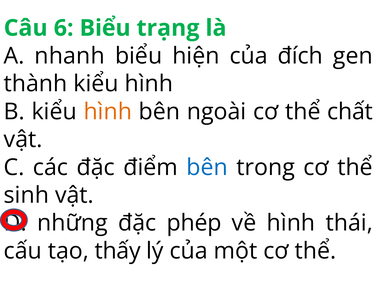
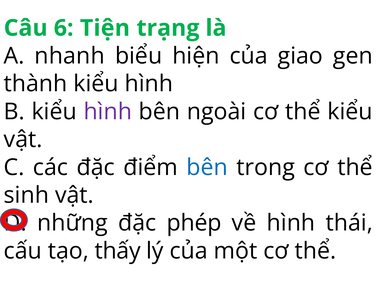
6 Biểu: Biểu -> Tiện
đích: đích -> giao
hình at (108, 111) colour: orange -> purple
thể chất: chất -> kiểu
